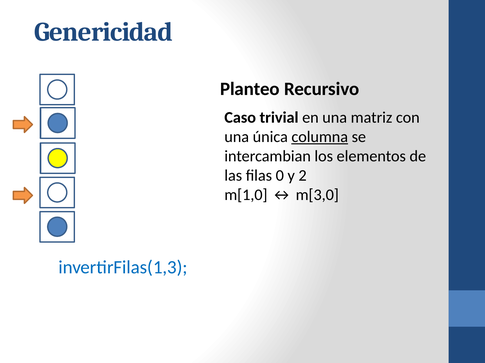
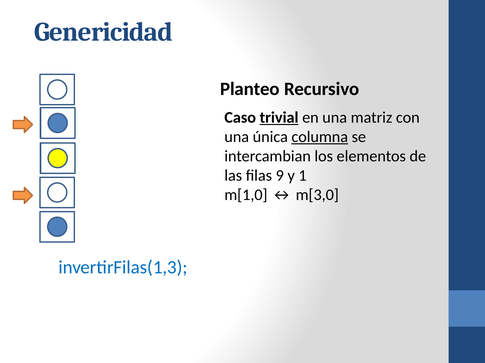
trivial underline: none -> present
0: 0 -> 9
2: 2 -> 1
